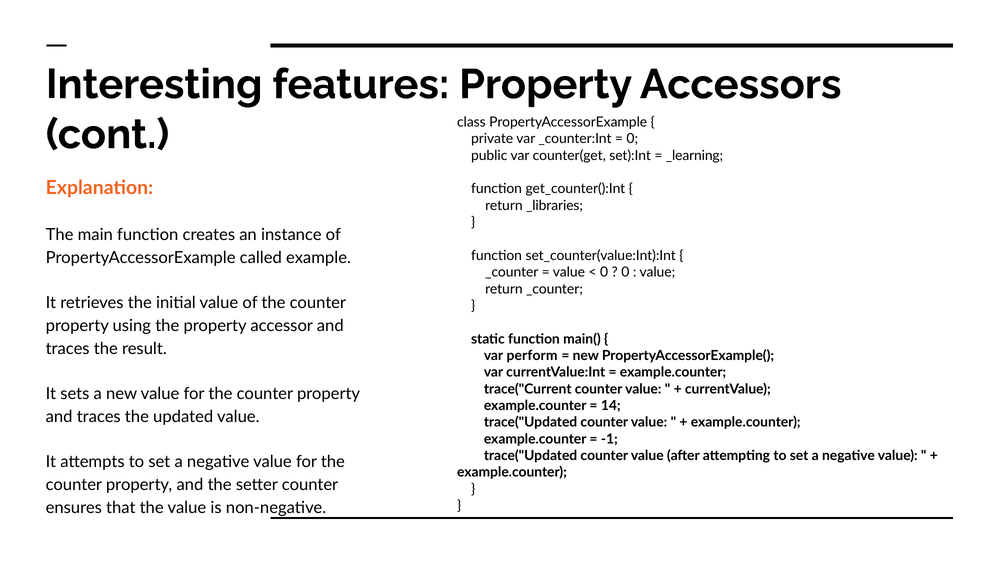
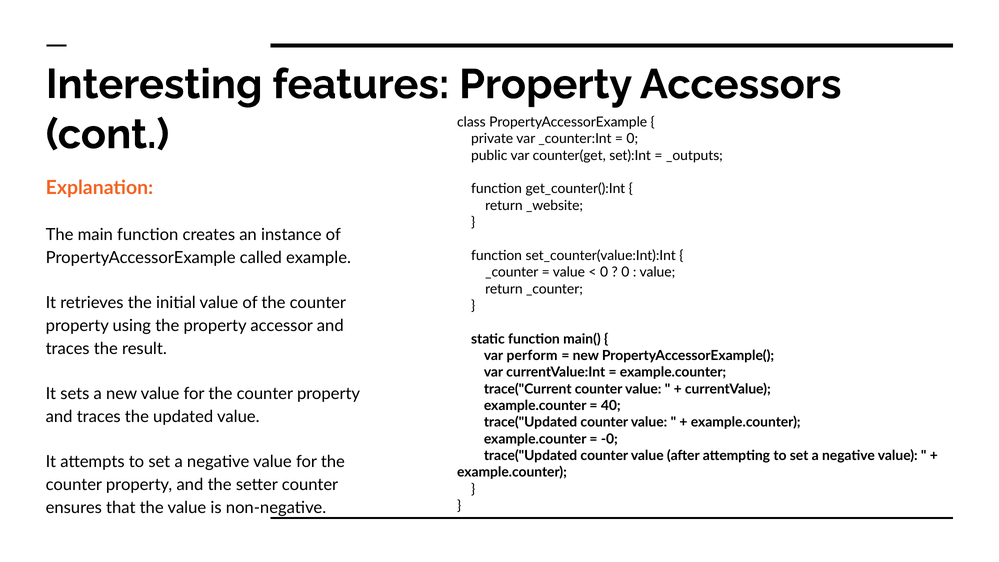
_learning: _learning -> _outputs
_libraries: _libraries -> _website
14: 14 -> 40
-1: -1 -> -0
